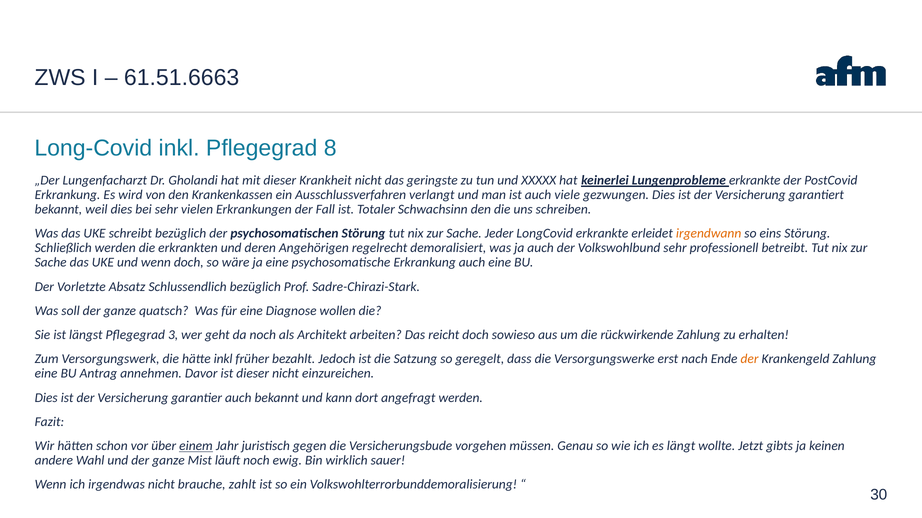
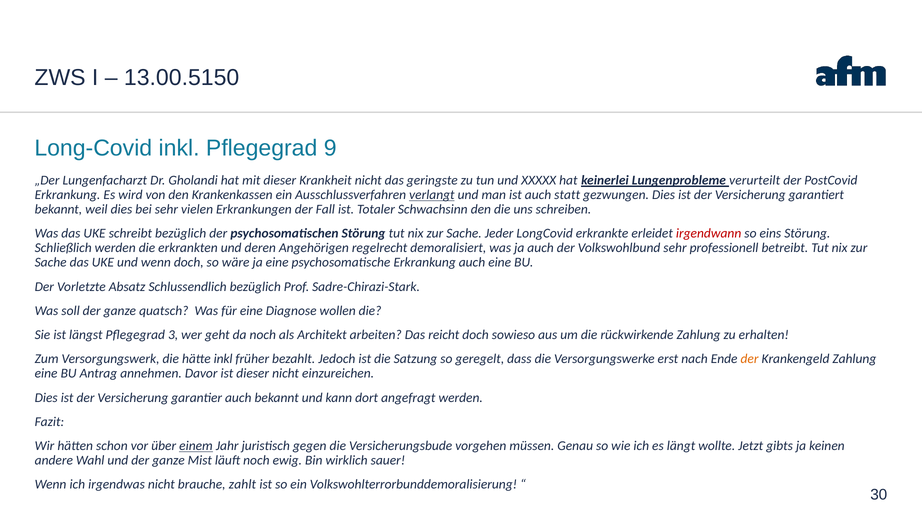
61.51.6663: 61.51.6663 -> 13.00.5150
8: 8 -> 9
Lungenprobleme erkrankte: erkrankte -> verurteilt
verlangt underline: none -> present
viele: viele -> statt
irgendwann colour: orange -> red
